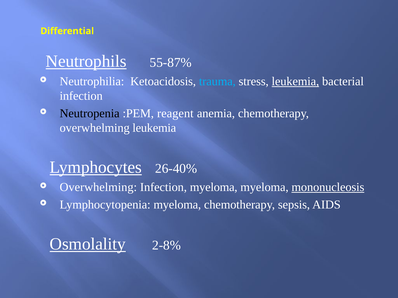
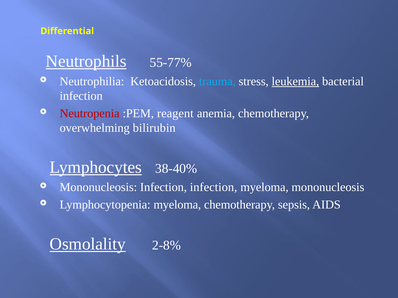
55-87%: 55-87% -> 55-77%
Neutropenia colour: black -> red
overwhelming leukemia: leukemia -> bilirubin
26-40%: 26-40% -> 38-40%
Overwhelming at (98, 188): Overwhelming -> Mononucleosis
Infection myeloma: myeloma -> infection
mononucleosis at (328, 188) underline: present -> none
